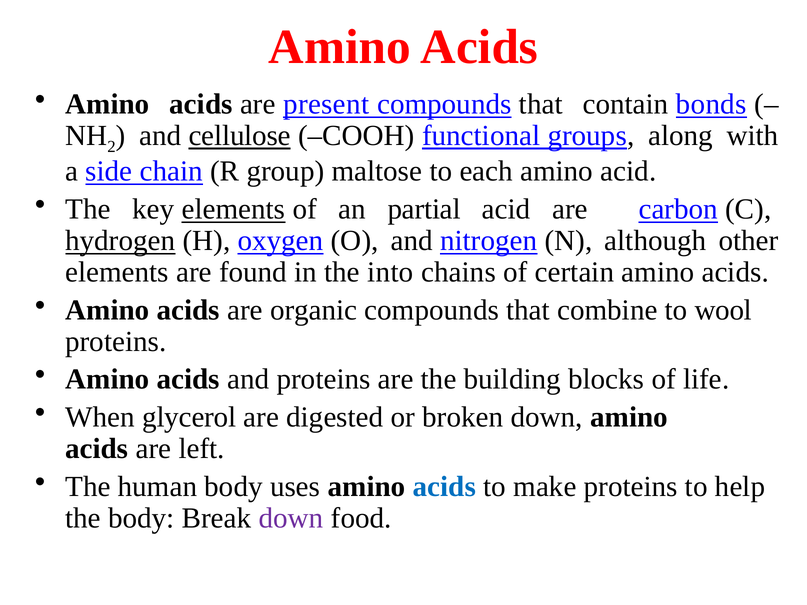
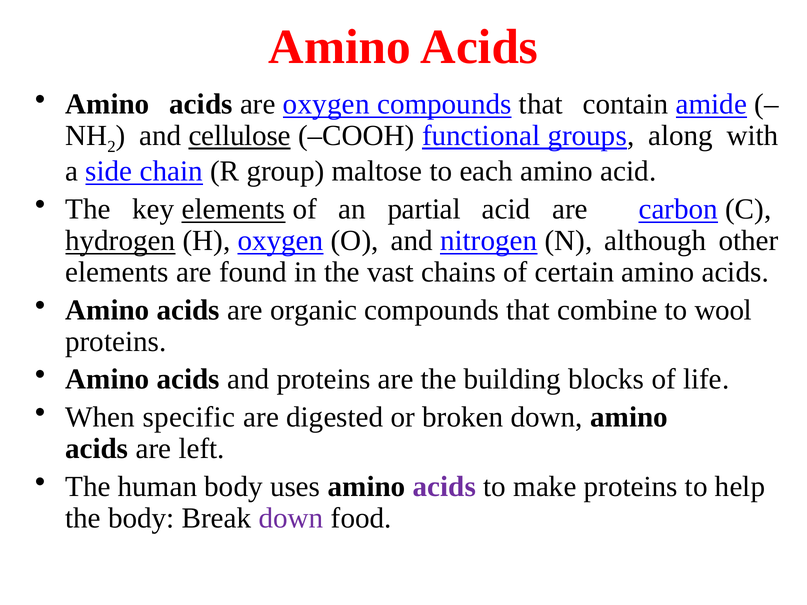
are present: present -> oxygen
bonds: bonds -> amide
into: into -> vast
glycerol: glycerol -> specific
acids at (444, 487) colour: blue -> purple
